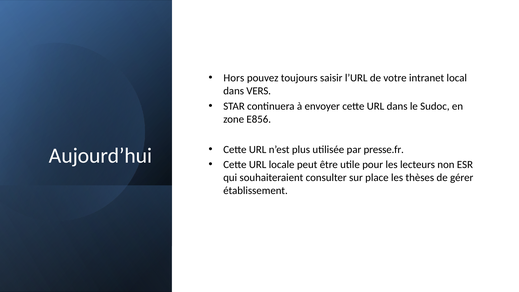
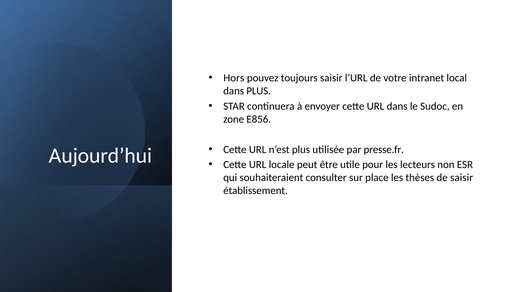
dans VERS: VERS -> PLUS
de gérer: gérer -> saisir
